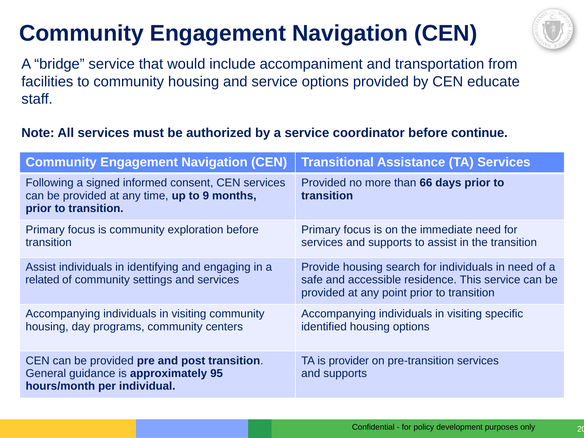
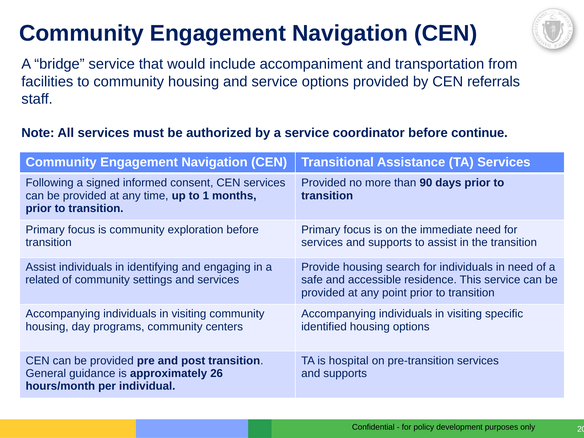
educate: educate -> referrals
66: 66 -> 90
9: 9 -> 1
provider: provider -> hospital
95: 95 -> 26
